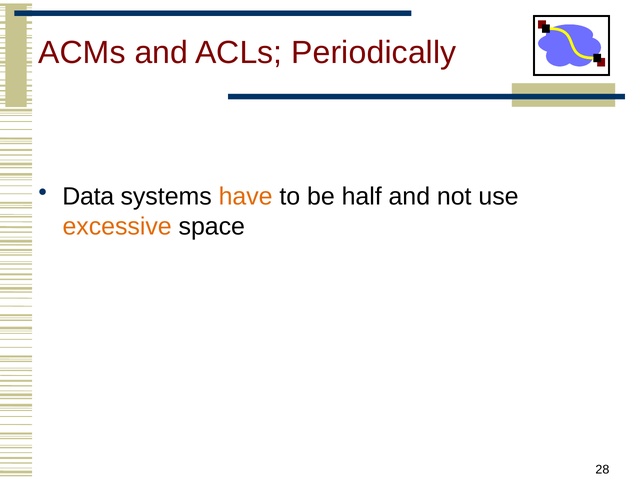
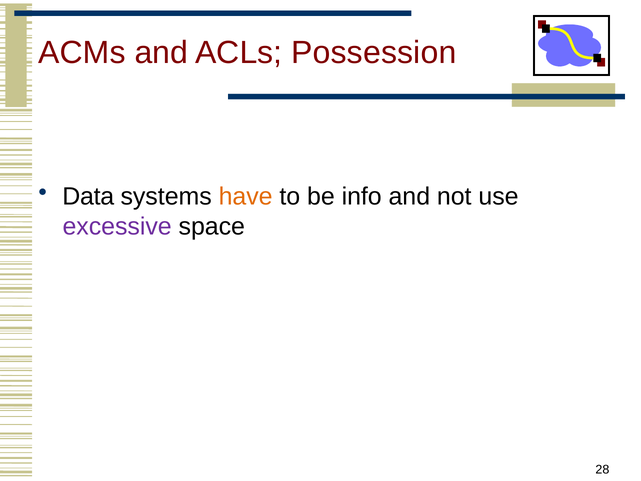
Periodically: Periodically -> Possession
half: half -> info
excessive colour: orange -> purple
